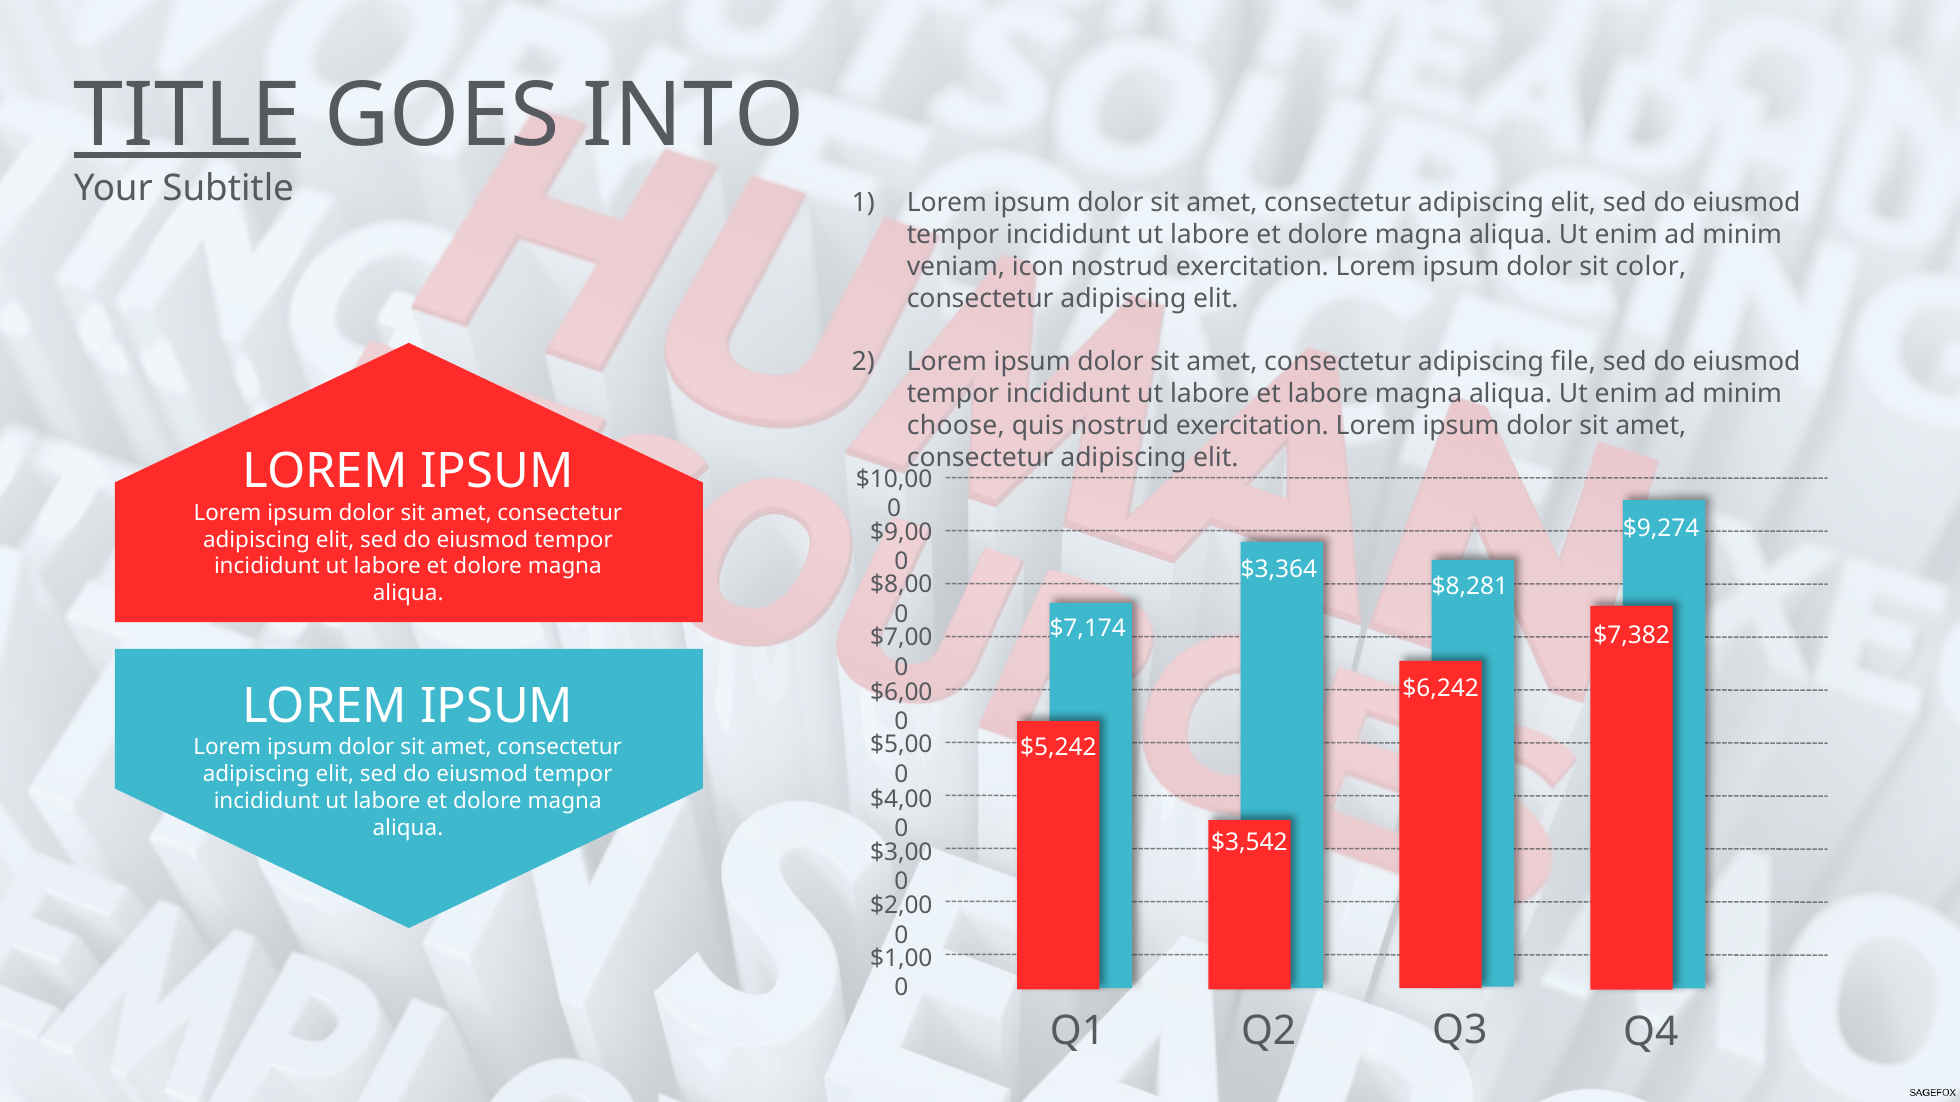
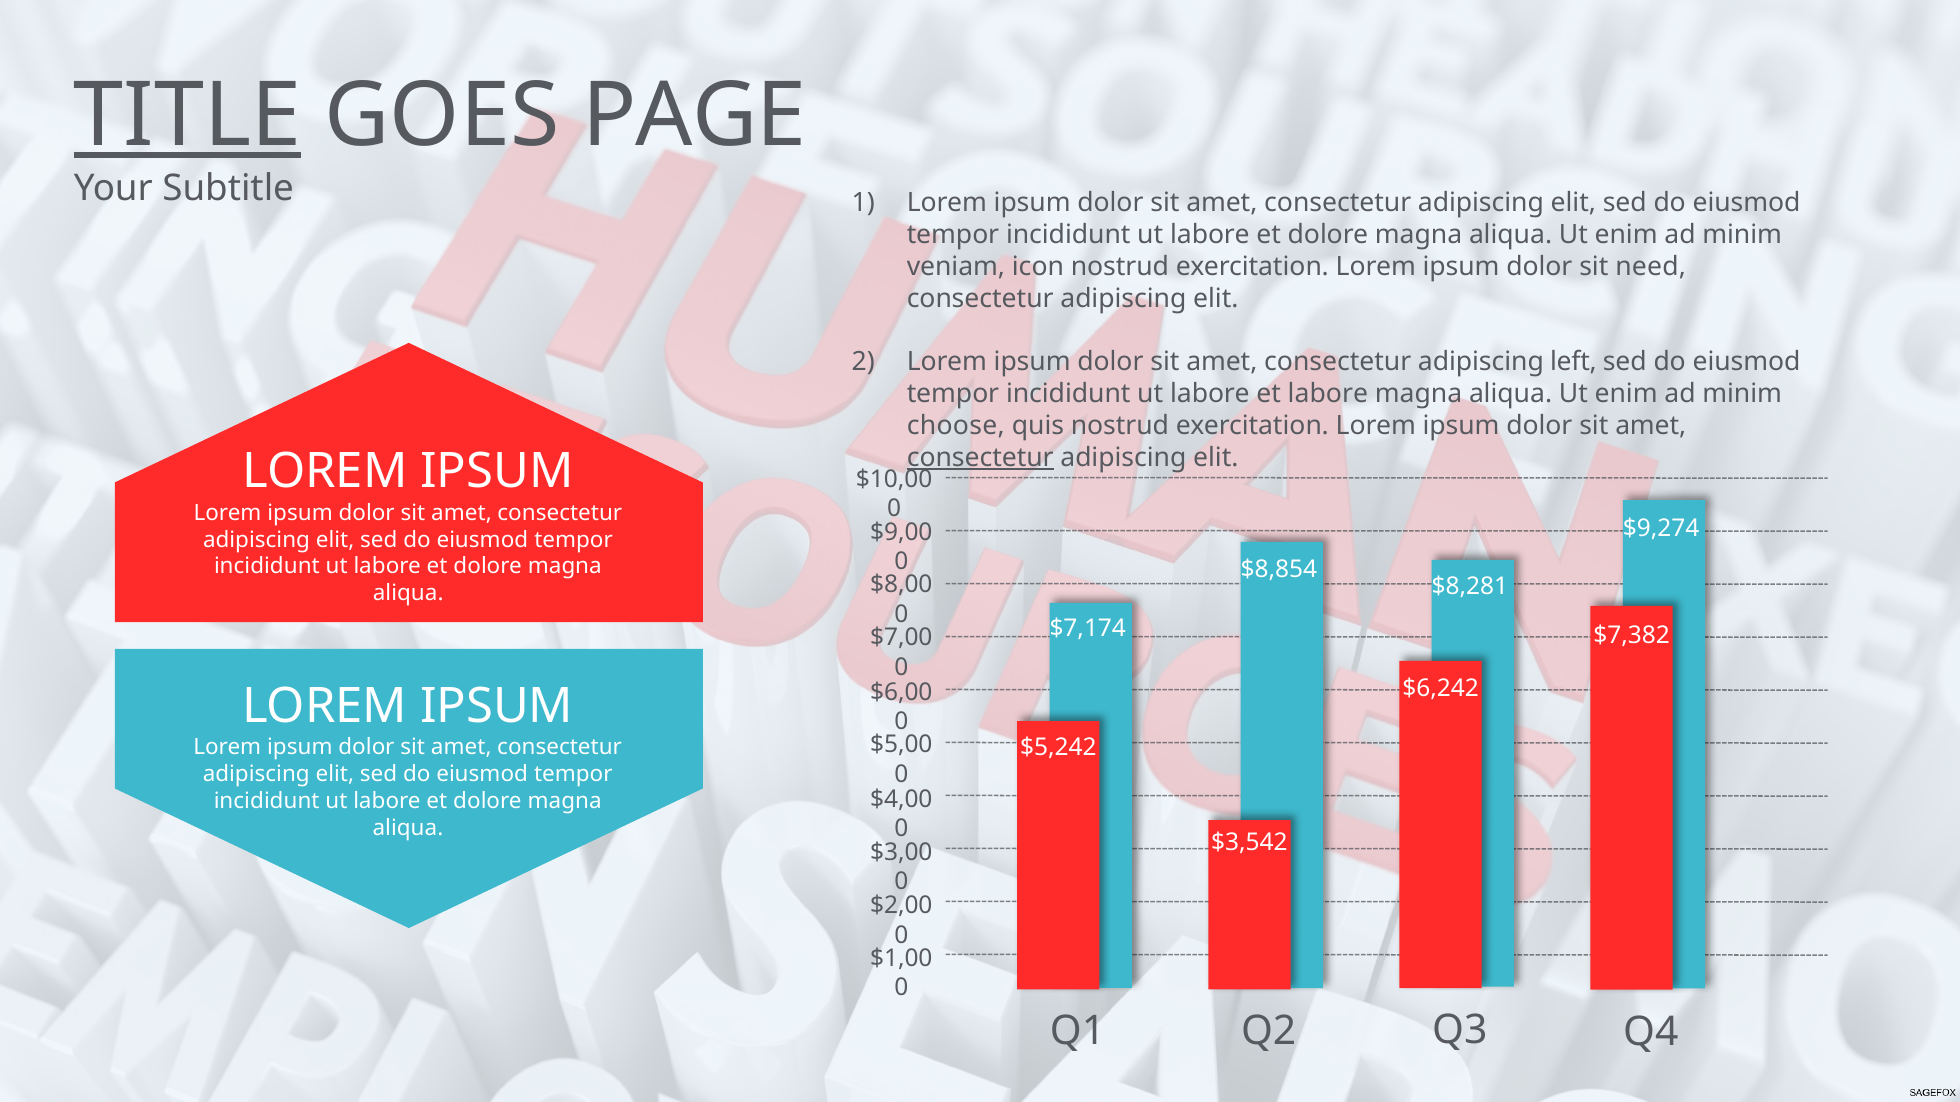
INTO: INTO -> PAGE
color: color -> need
file: file -> left
consectetur at (980, 458) underline: none -> present
$3,364: $3,364 -> $8,854
